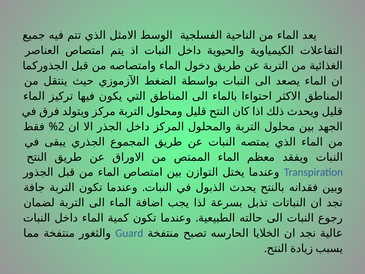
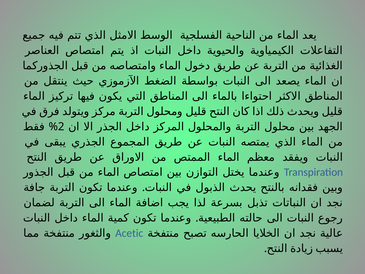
Guard: Guard -> Acetic
